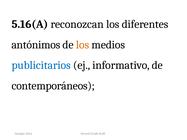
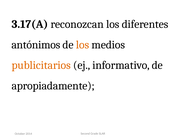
5.16(A: 5.16(A -> 3.17(A
publicitarios colour: blue -> orange
contemporáneos: contemporáneos -> apropiadamente
